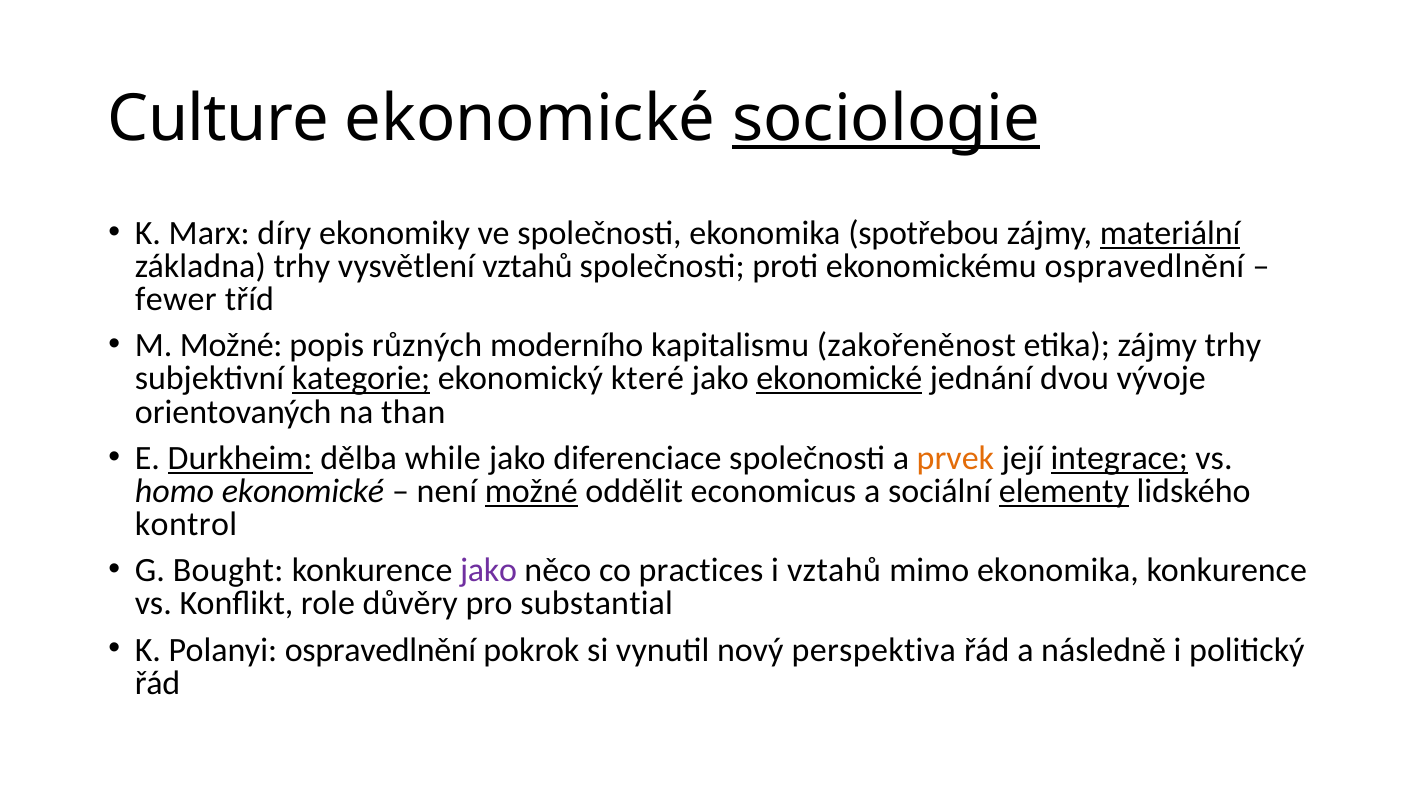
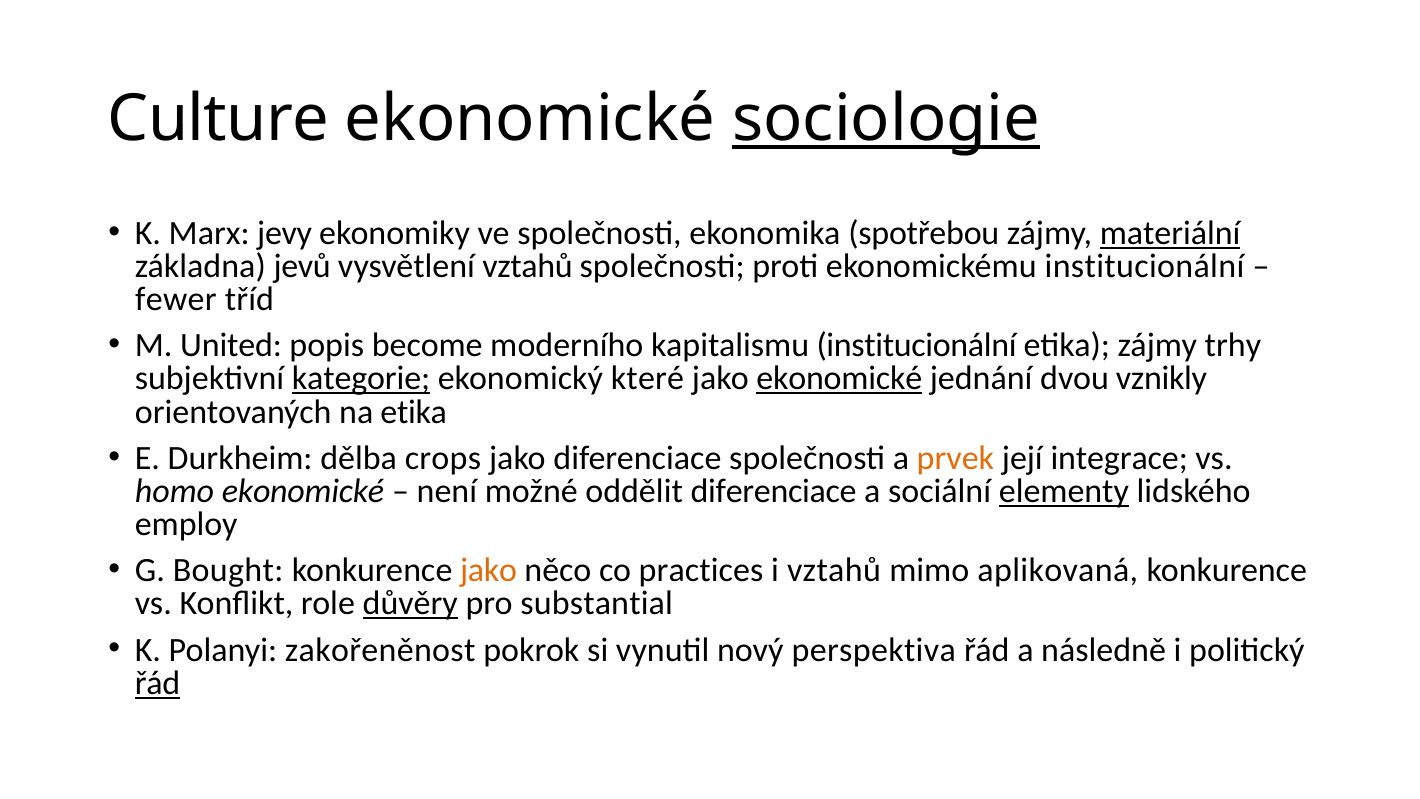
díry: díry -> jevy
základna trhy: trhy -> jevů
ekonomickému ospravedlnění: ospravedlnění -> institucionální
M Možné: Možné -> United
různých: různých -> become
kapitalismu zakořeněnost: zakořeněnost -> institucionální
vývoje: vývoje -> vznikly
na than: than -> etika
Durkheim underline: present -> none
while: while -> crops
integrace underline: present -> none
možné at (531, 491) underline: present -> none
oddělit economicus: economicus -> diferenciace
kontrol: kontrol -> employ
jako at (489, 570) colour: purple -> orange
mimo ekonomika: ekonomika -> aplikovaná
důvěry underline: none -> present
Polanyi ospravedlnění: ospravedlnění -> zakořeněnost
řád at (158, 683) underline: none -> present
